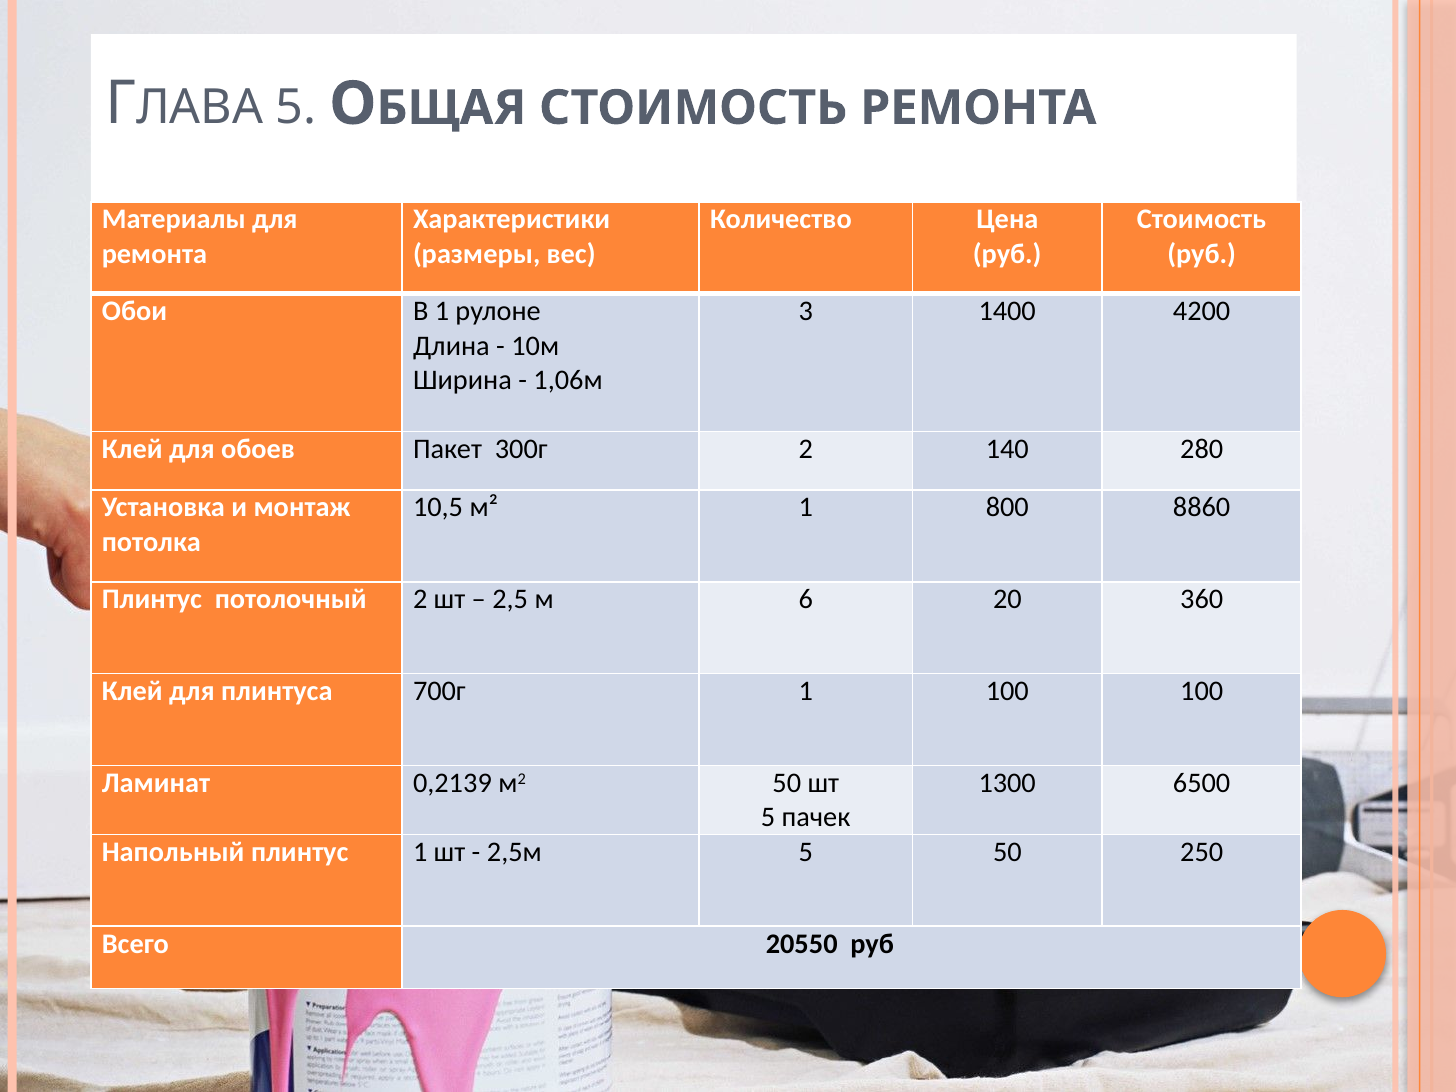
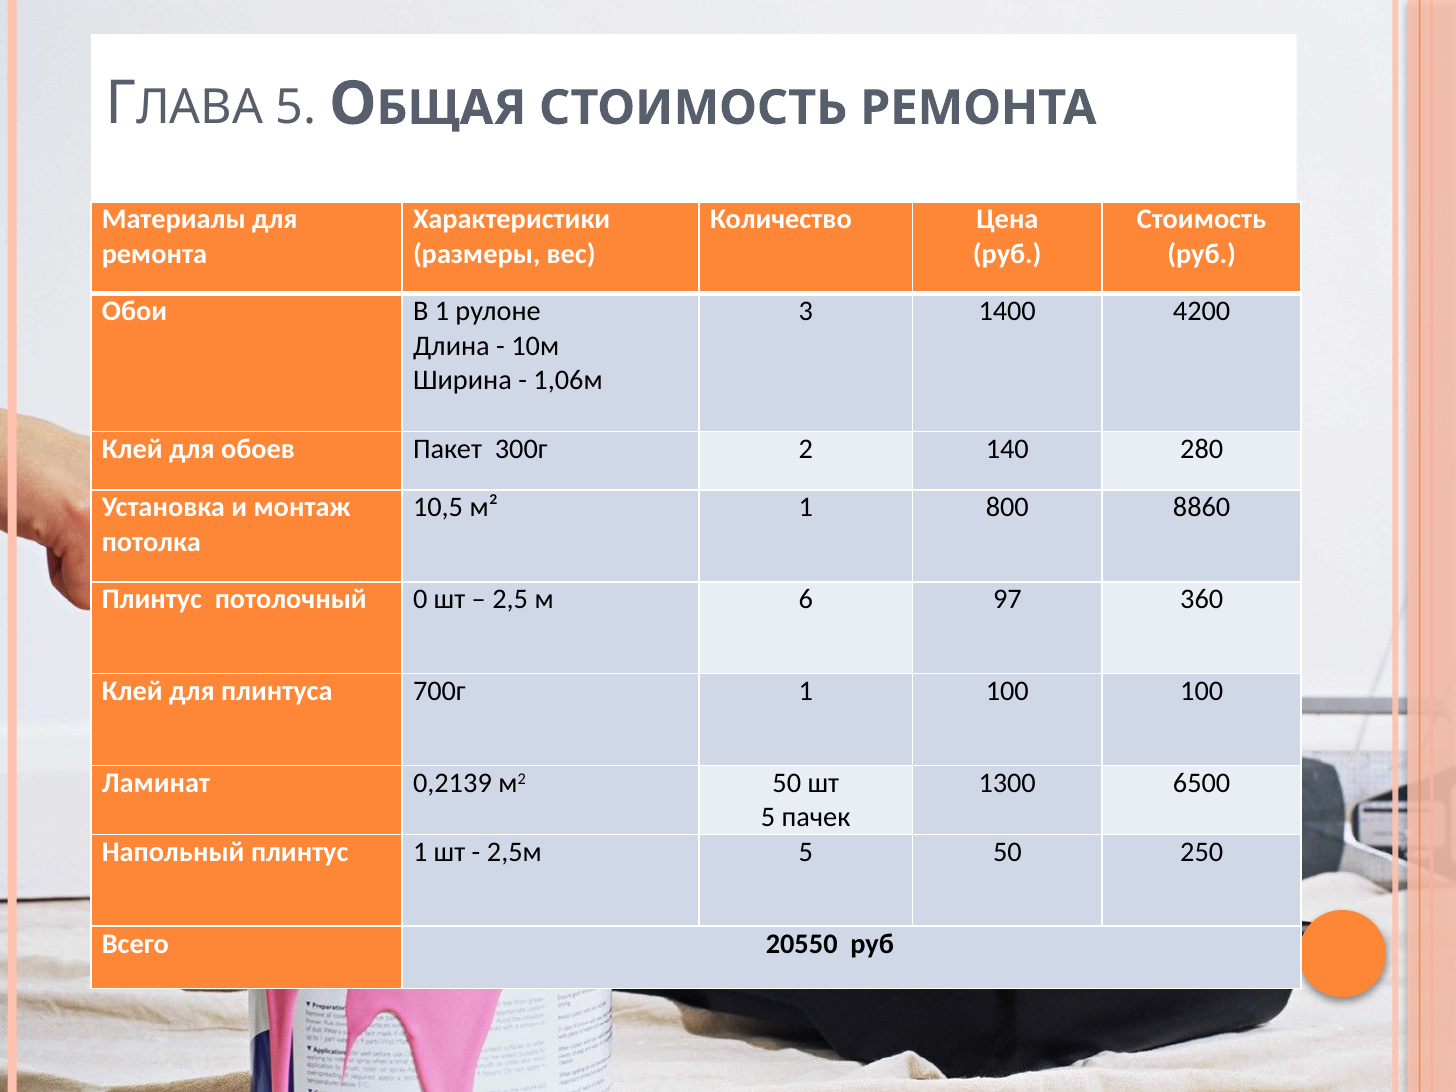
потолочный 2: 2 -> 0
20: 20 -> 97
